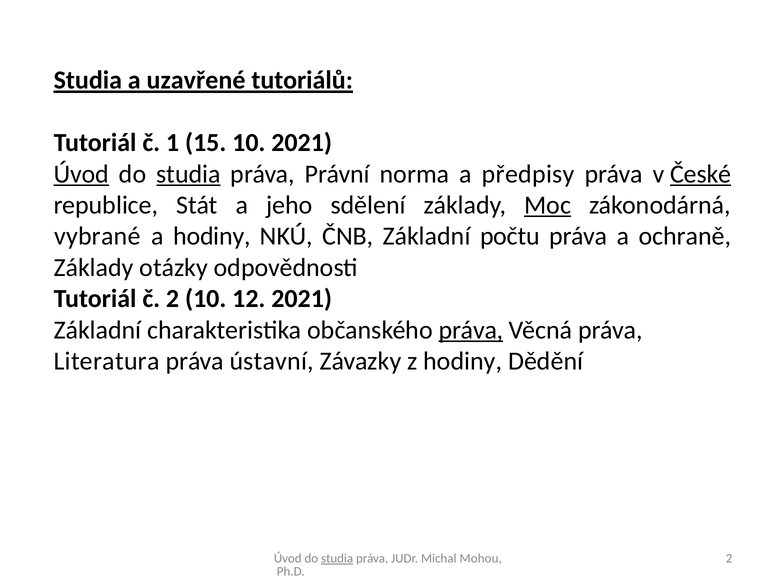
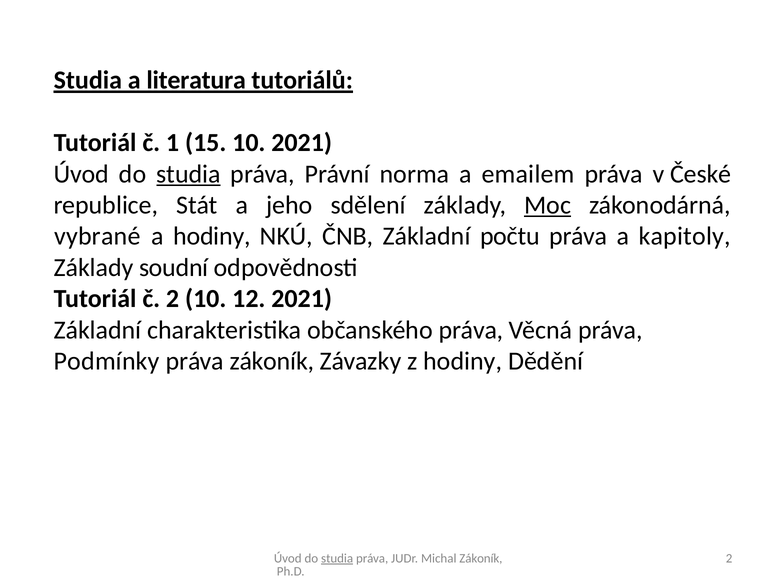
uzavřené: uzavřené -> literatura
Úvod at (81, 174) underline: present -> none
předpisy: předpisy -> emailem
České underline: present -> none
ochraně: ochraně -> kapitoly
otázky: otázky -> soudní
práva at (471, 329) underline: present -> none
Literatura: Literatura -> Podmínky
práva ústavní: ústavní -> zákoník
Michal Mohou: Mohou -> Zákoník
